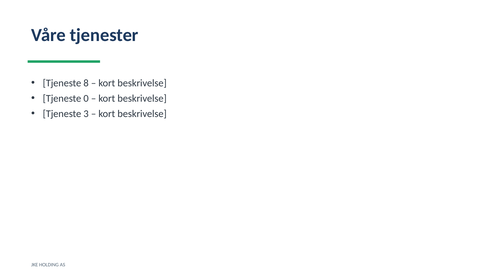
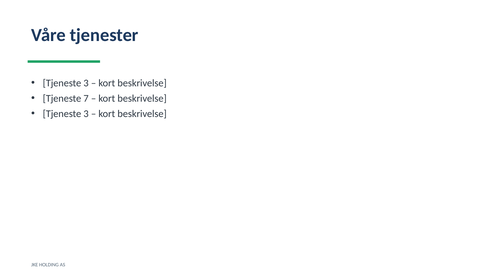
8 at (86, 83): 8 -> 3
0: 0 -> 7
